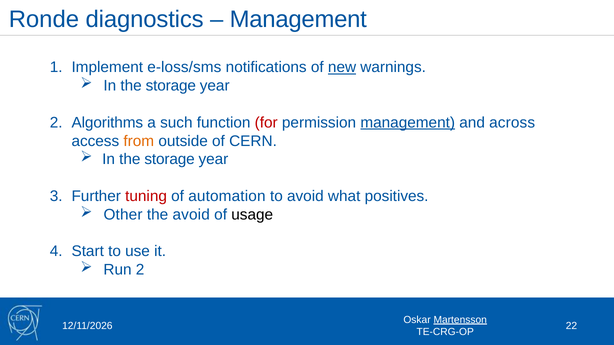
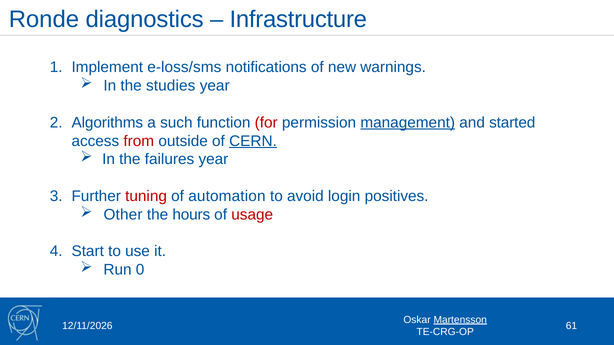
Management at (298, 20): Management -> Infrastructure
new underline: present -> none
storage at (171, 86): storage -> studies
across: across -> started
from colour: orange -> red
CERN underline: none -> present
storage at (170, 160): storage -> failures
what: what -> login
the avoid: avoid -> hours
usage colour: black -> red
Run 2: 2 -> 0
22: 22 -> 61
